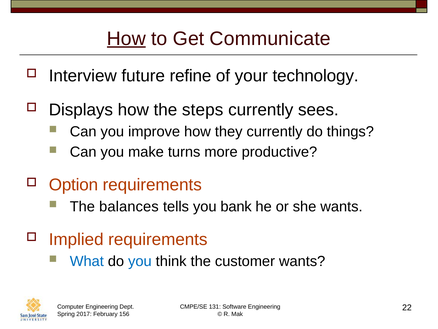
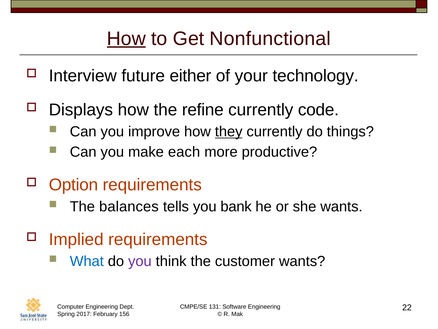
Communicate: Communicate -> Nonfunctional
refine: refine -> either
steps: steps -> refine
sees: sees -> code
they underline: none -> present
turns: turns -> each
you at (140, 261) colour: blue -> purple
